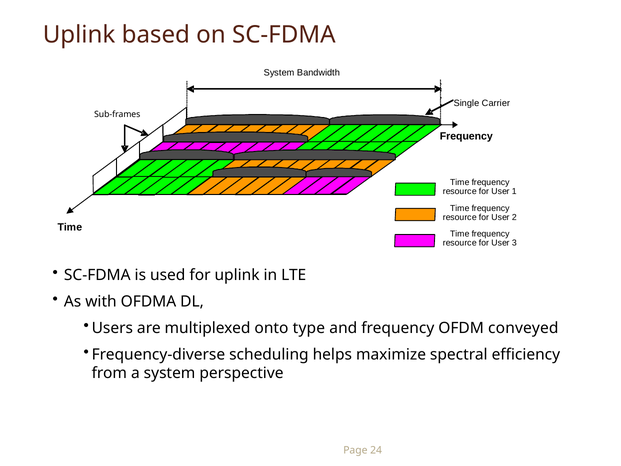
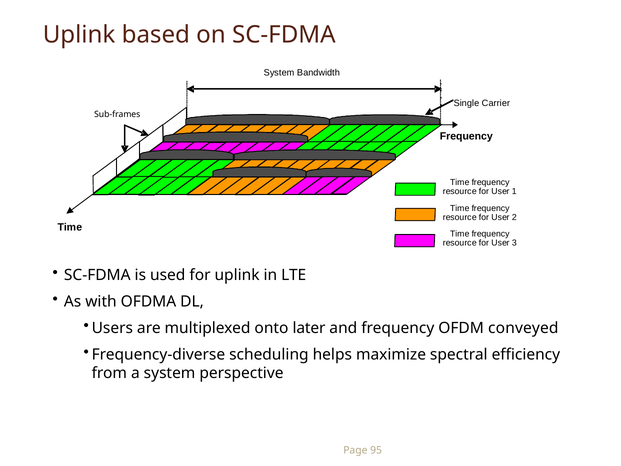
type: type -> later
24: 24 -> 95
